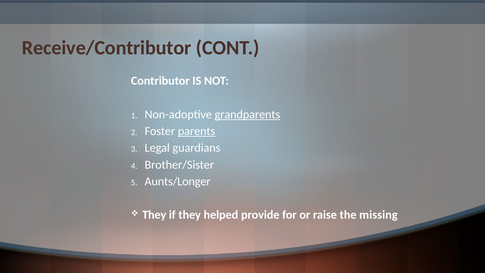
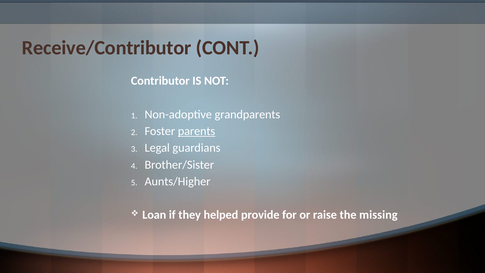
grandparents underline: present -> none
Aunts/Longer: Aunts/Longer -> Aunts/Higher
They at (154, 215): They -> Loan
